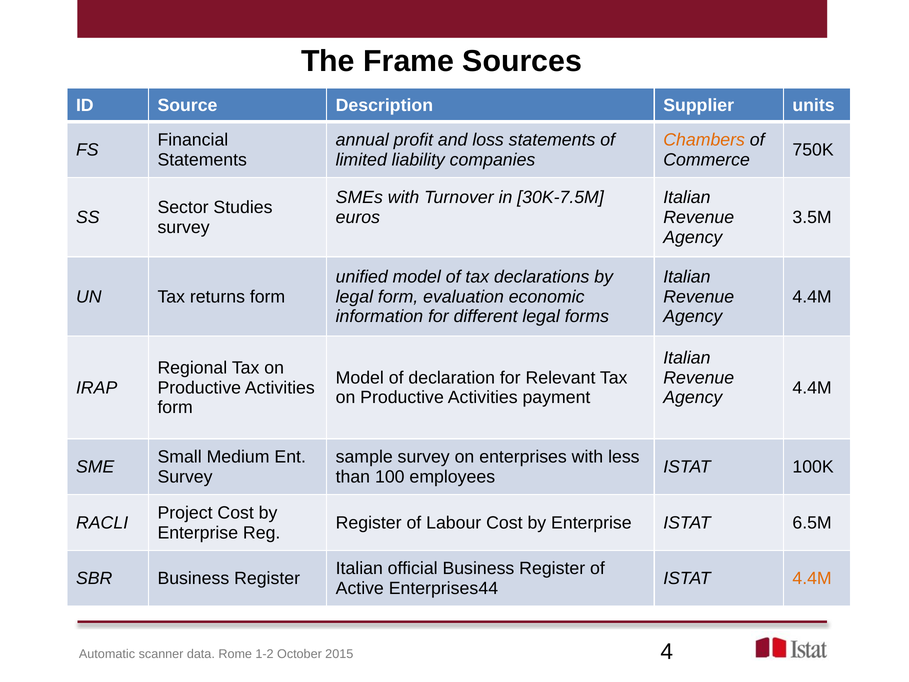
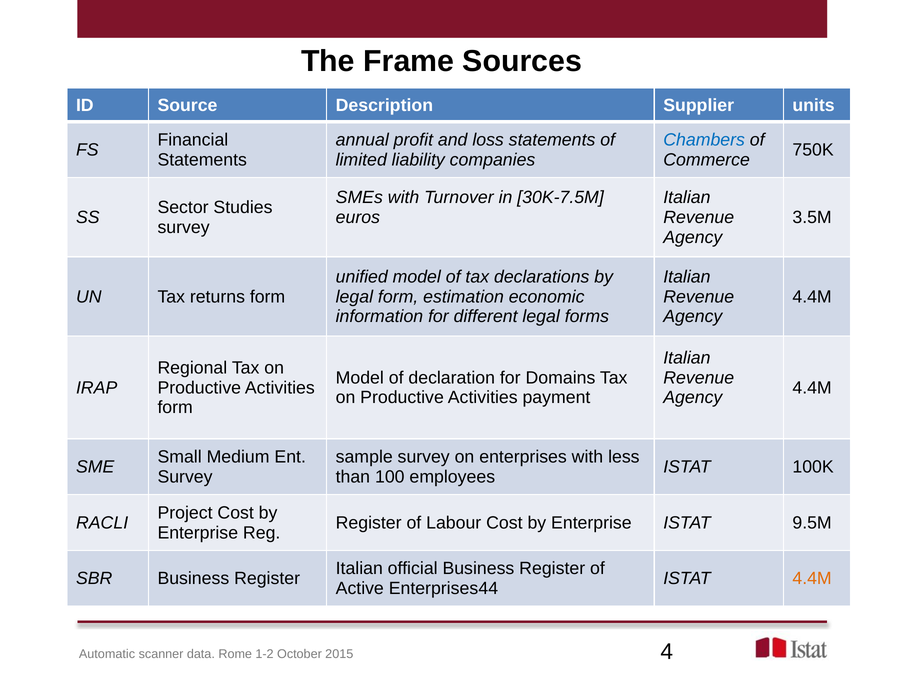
Chambers colour: orange -> blue
evaluation: evaluation -> estimation
Relevant: Relevant -> Domains
6.5M: 6.5M -> 9.5M
